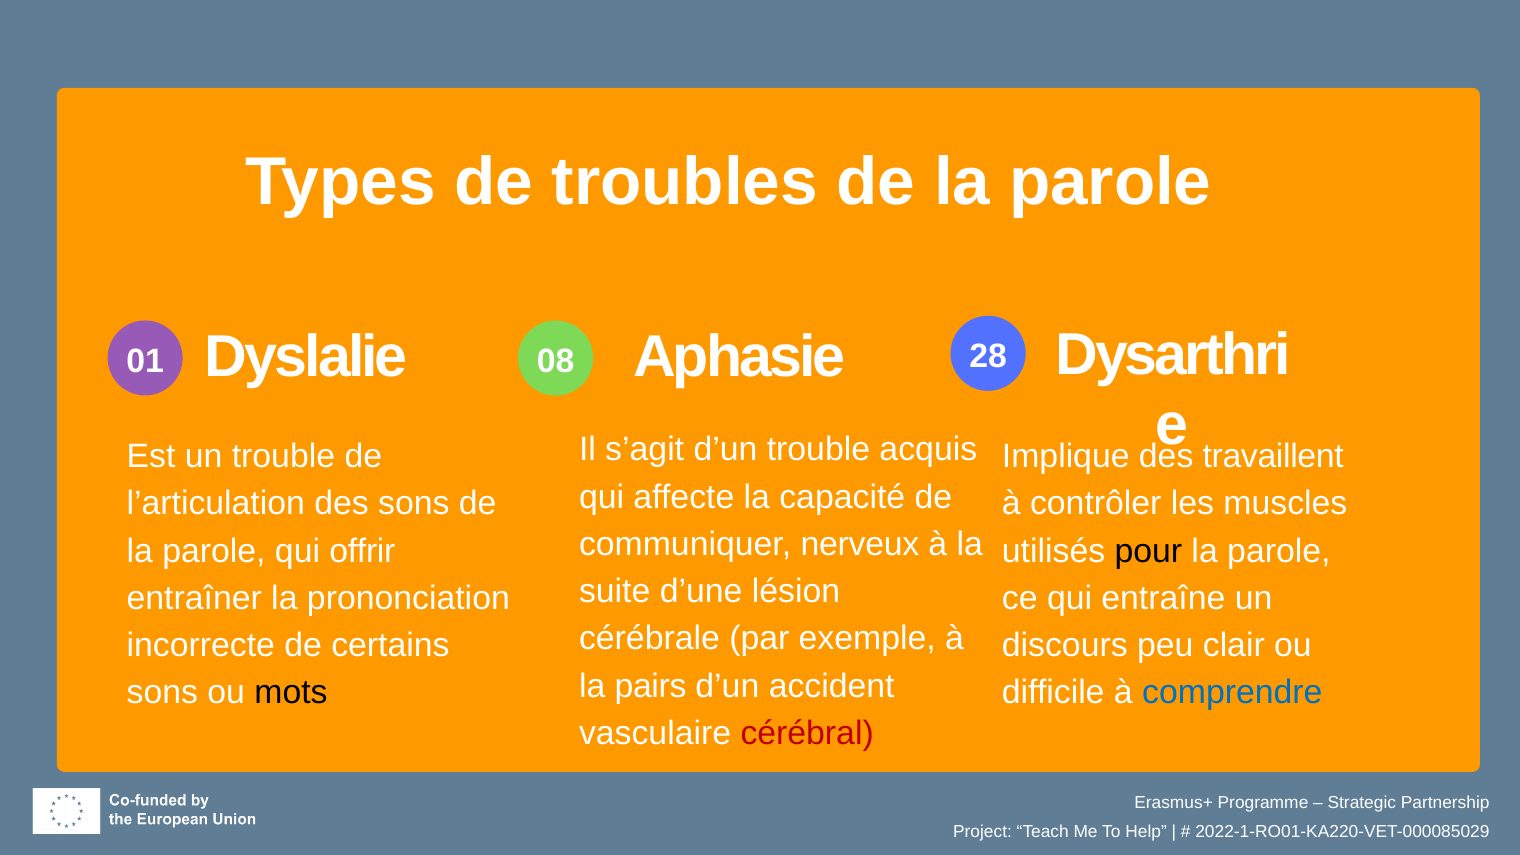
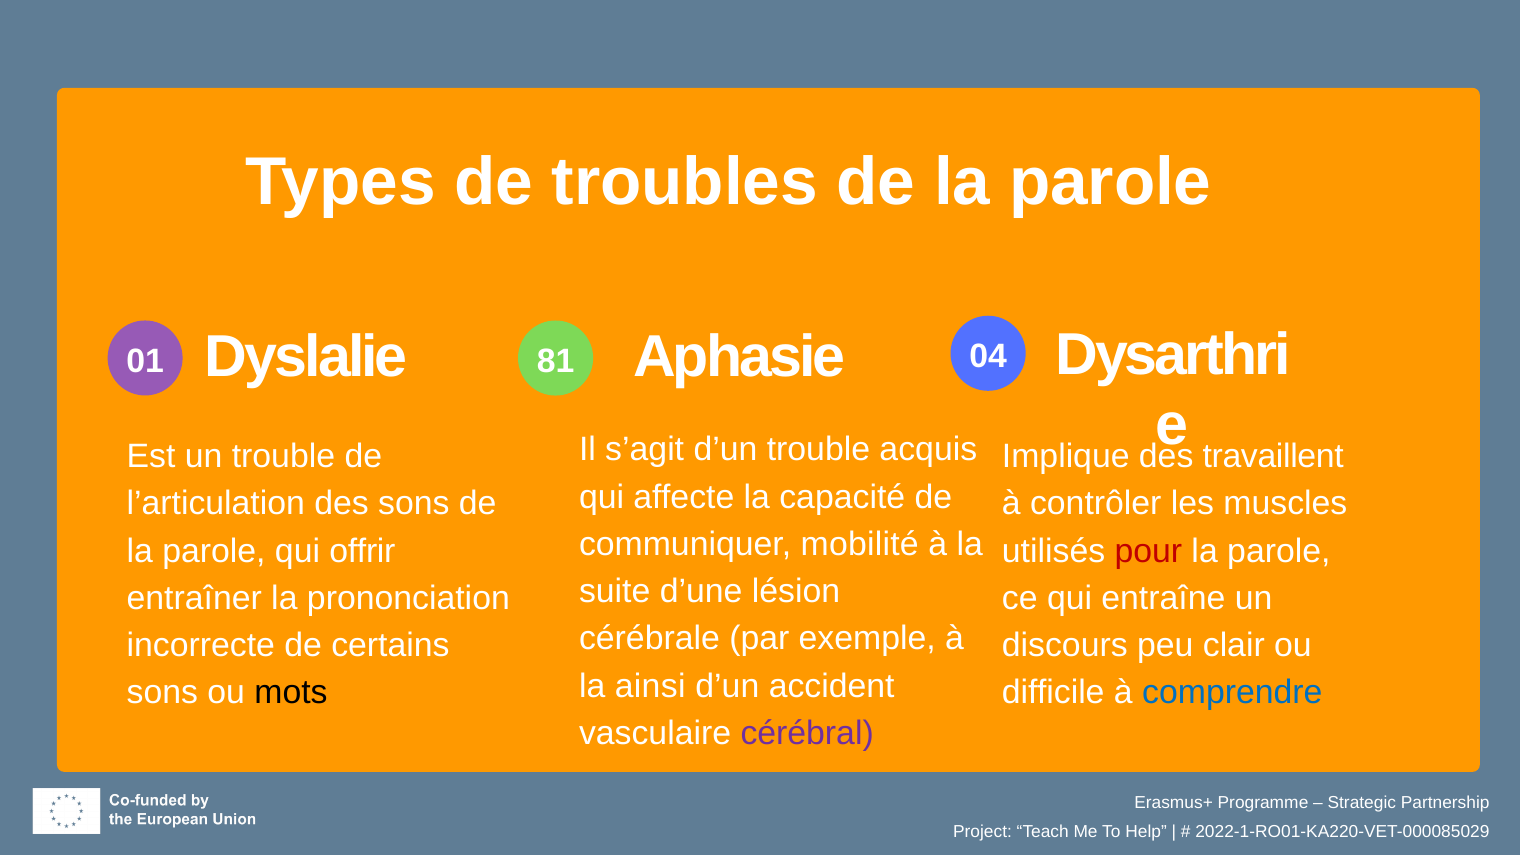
08: 08 -> 81
28: 28 -> 04
nerveux: nerveux -> mobilité
pour colour: black -> red
pairs: pairs -> ainsi
cérébral colour: red -> purple
